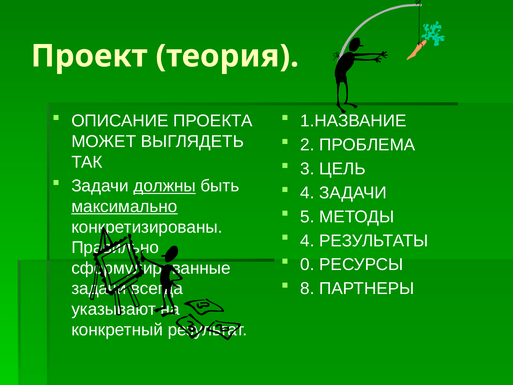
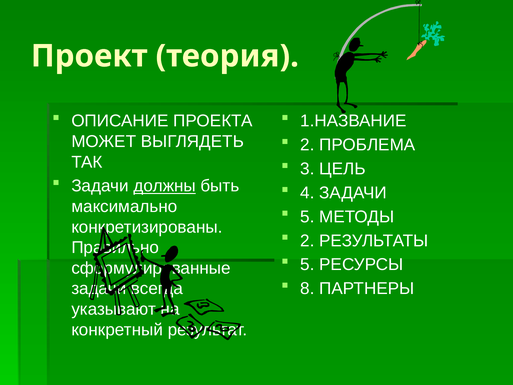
максимально underline: present -> none
4 at (307, 241): 4 -> 2
0 at (307, 265): 0 -> 5
